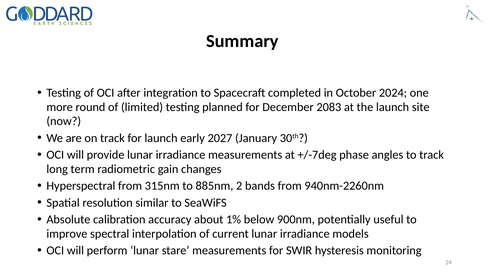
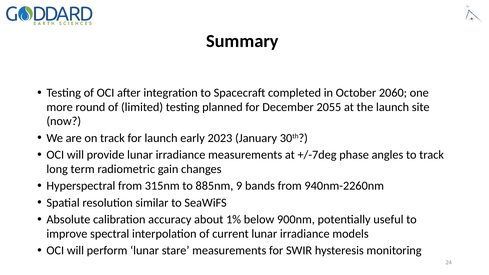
2024: 2024 -> 2060
2083: 2083 -> 2055
2027: 2027 -> 2023
2: 2 -> 9
